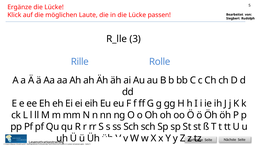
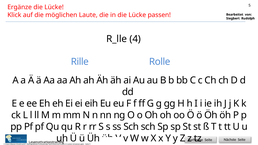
3: 3 -> 4
